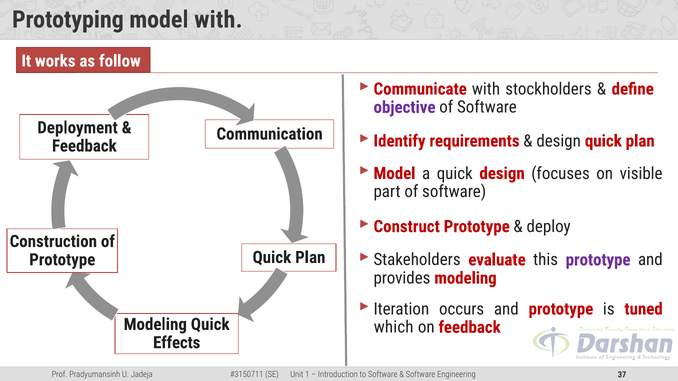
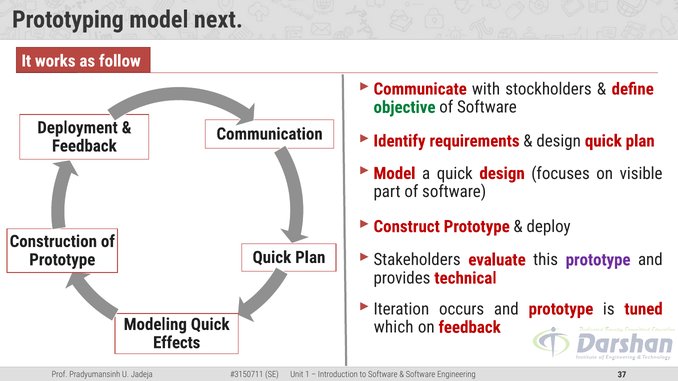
model with: with -> next
objective colour: purple -> green
provides modeling: modeling -> technical
